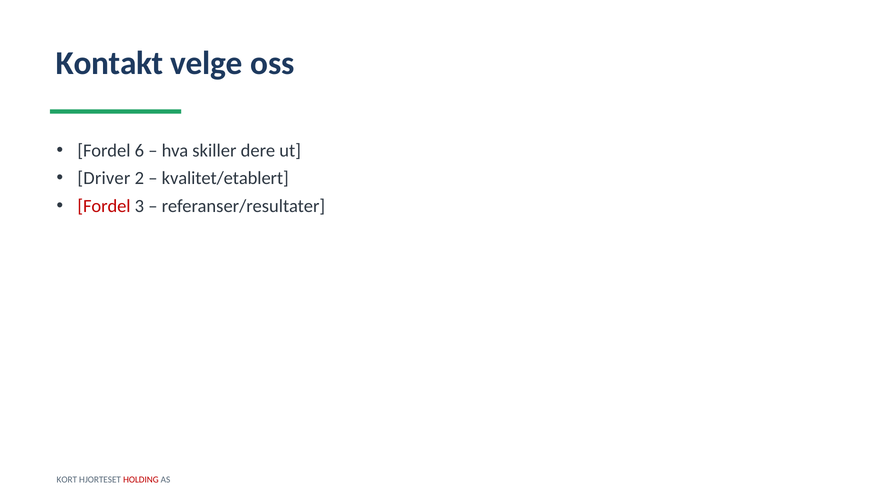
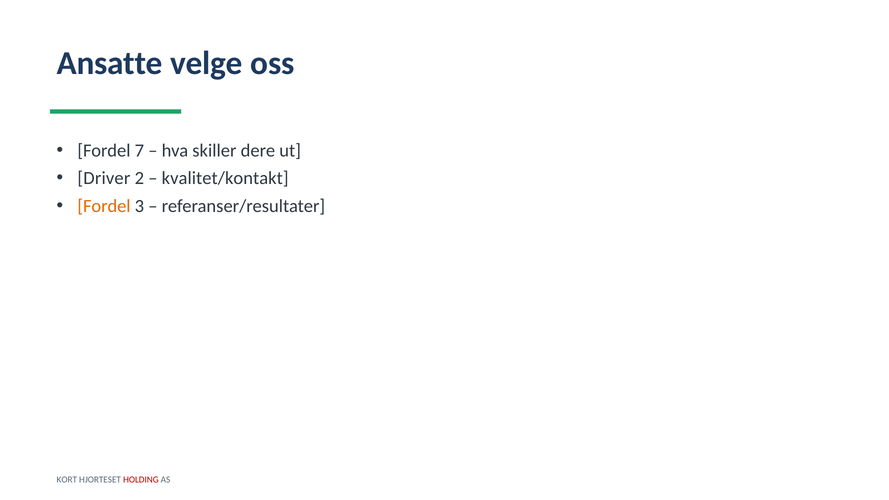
Kontakt: Kontakt -> Ansatte
6: 6 -> 7
kvalitet/etablert: kvalitet/etablert -> kvalitet/kontakt
Fordel at (104, 206) colour: red -> orange
